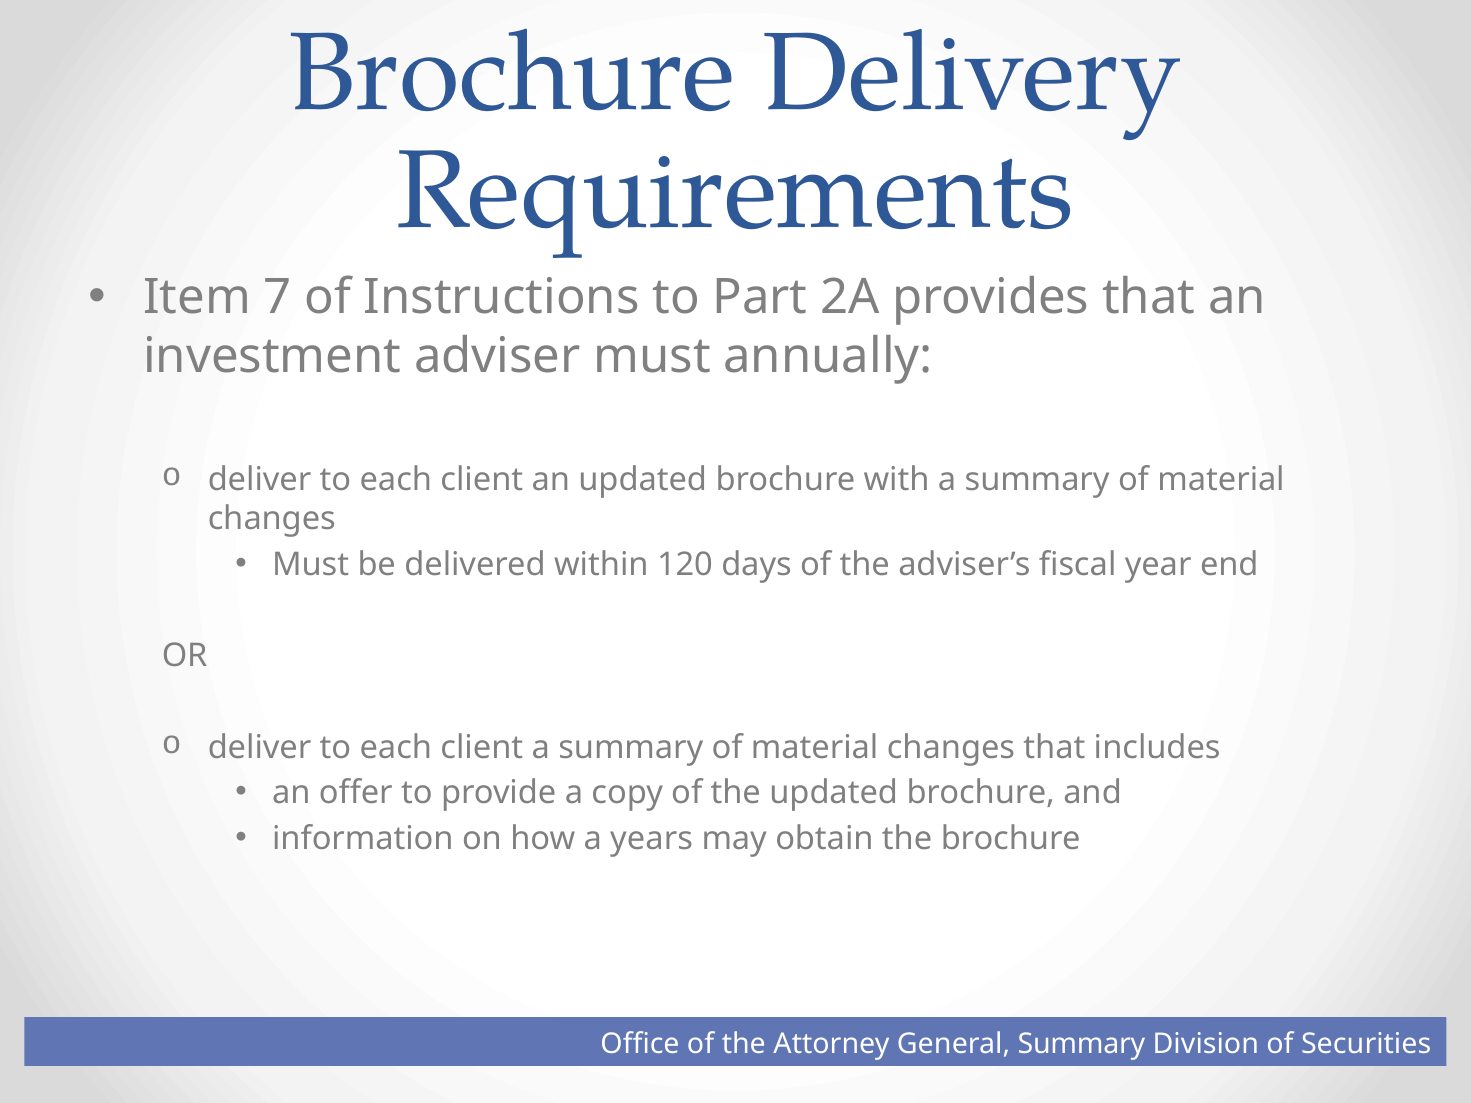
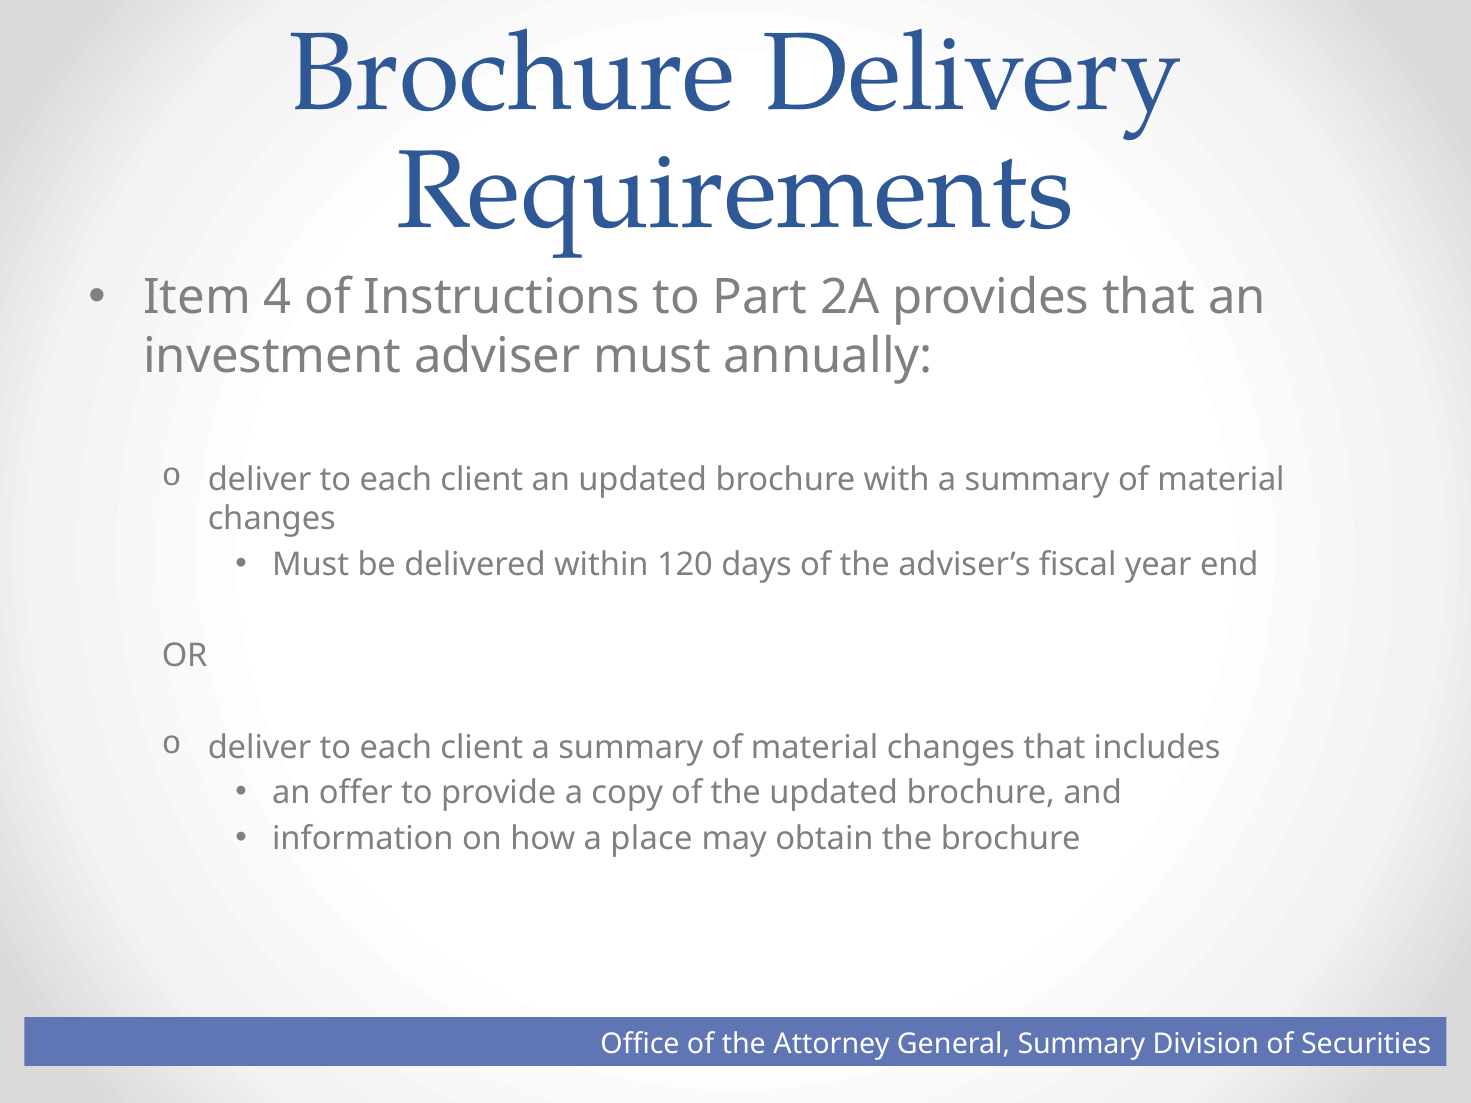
7: 7 -> 4
years: years -> place
